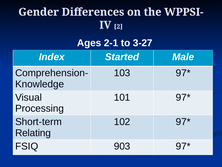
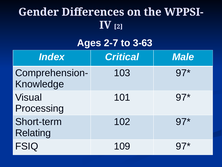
2-1: 2-1 -> 2-7
3-27: 3-27 -> 3-63
Started: Started -> Critical
903: 903 -> 109
